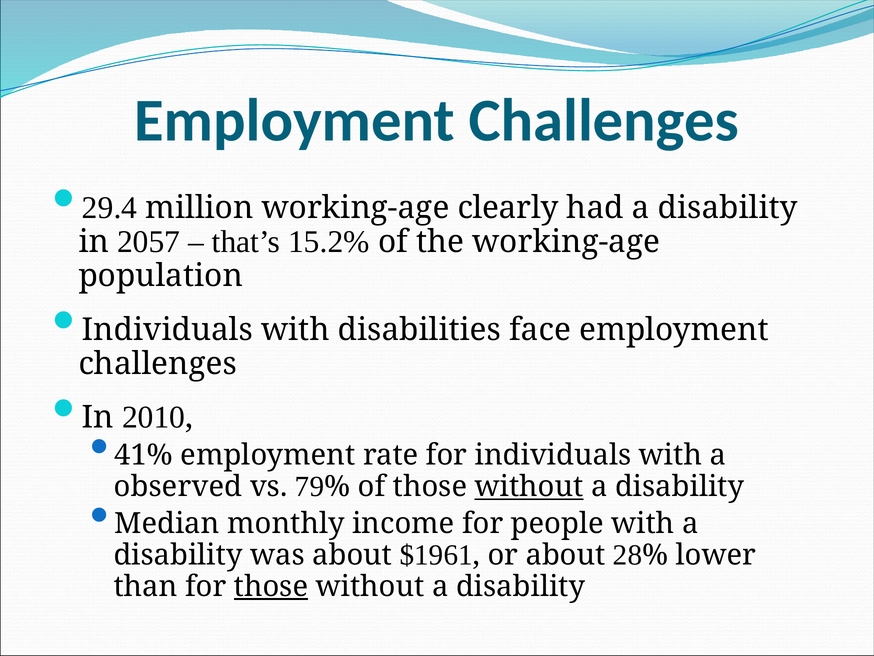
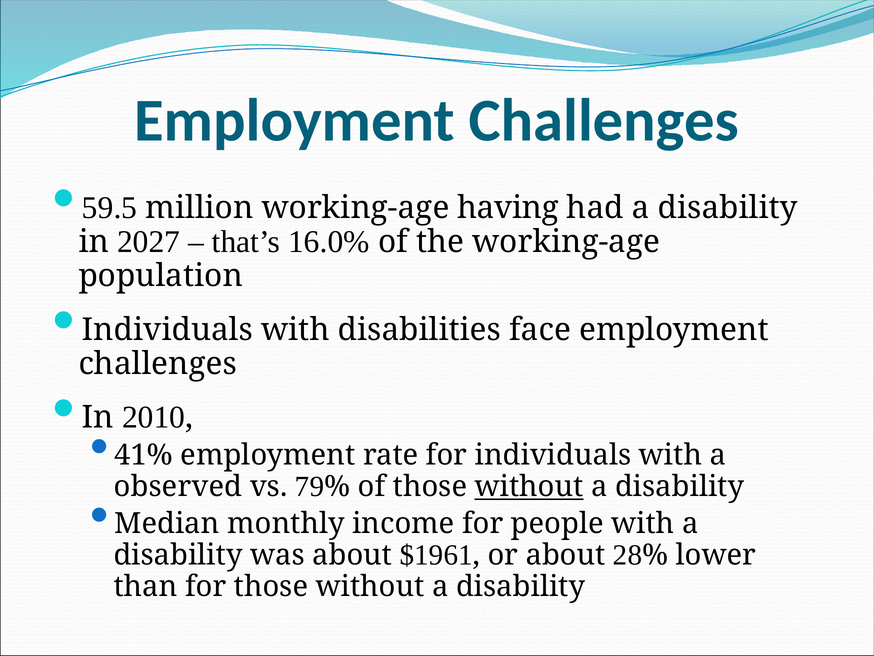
29.4: 29.4 -> 59.5
clearly: clearly -> having
2057: 2057 -> 2027
15.2%: 15.2% -> 16.0%
those at (271, 586) underline: present -> none
